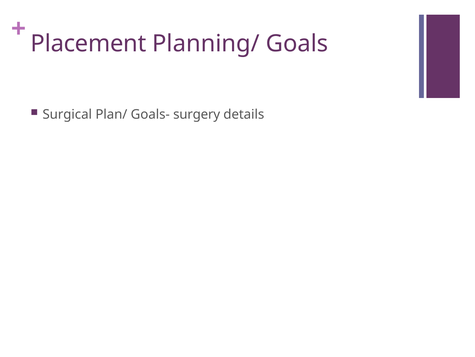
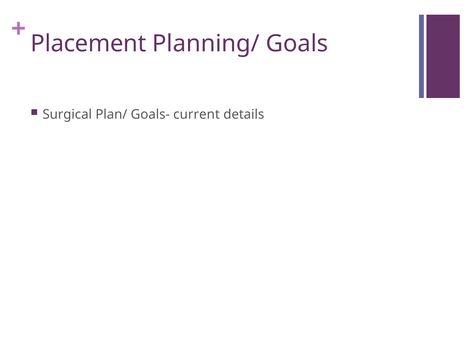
surgery: surgery -> current
